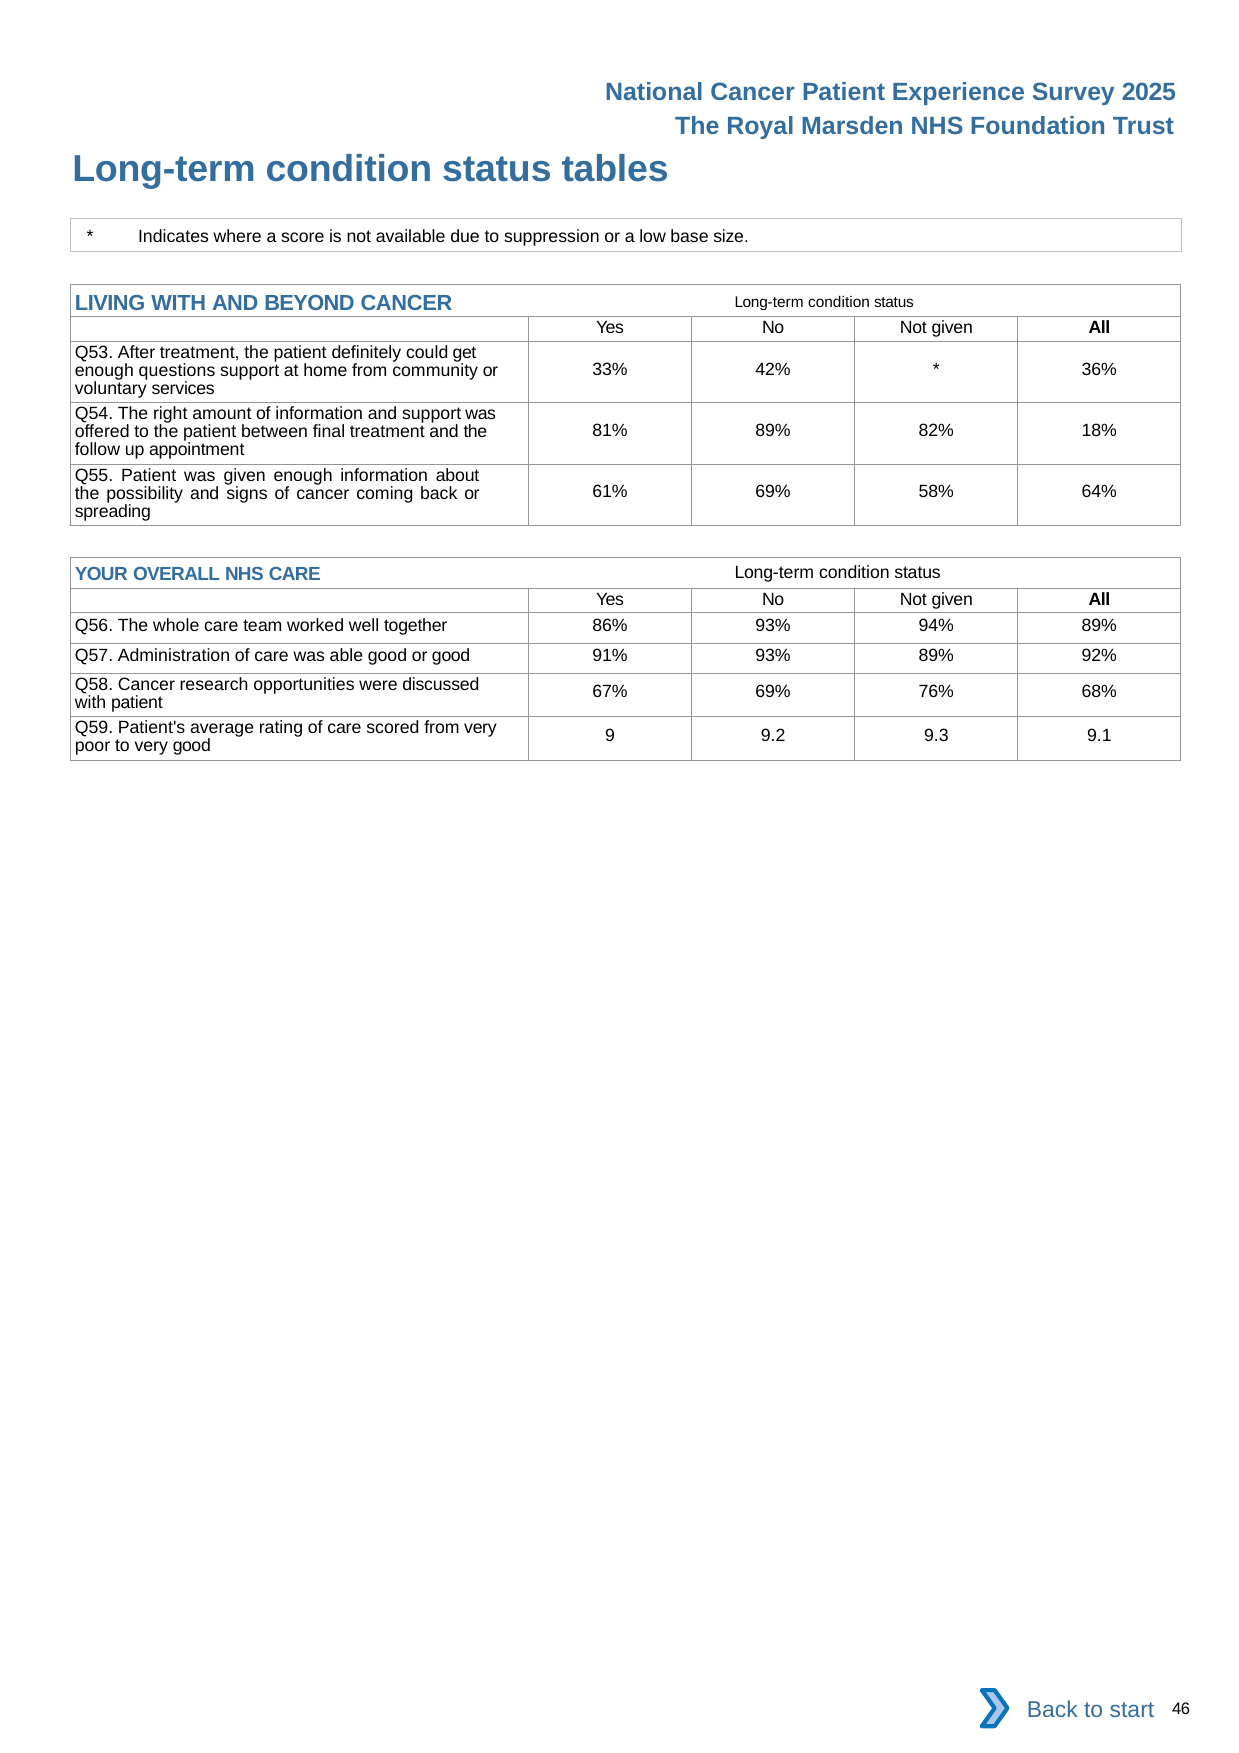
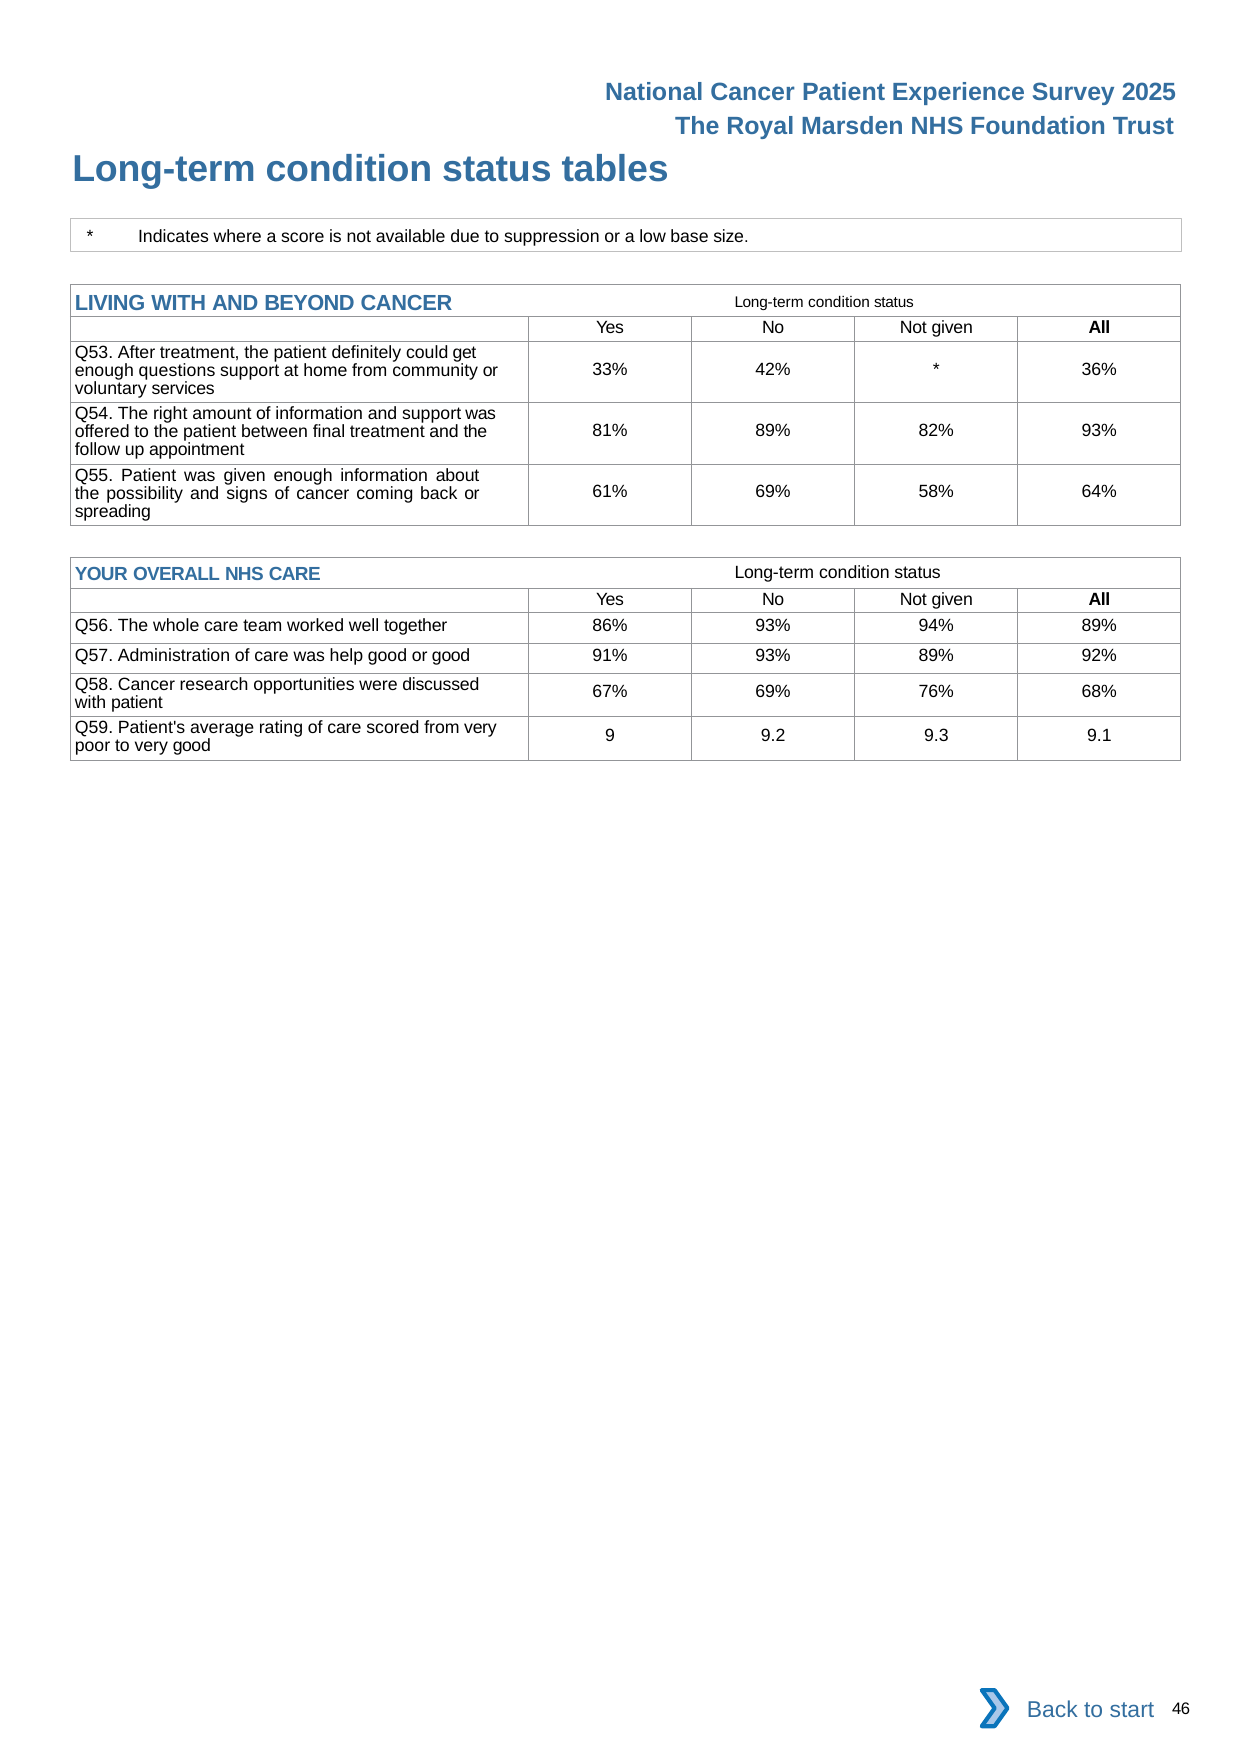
82% 18%: 18% -> 93%
able: able -> help
